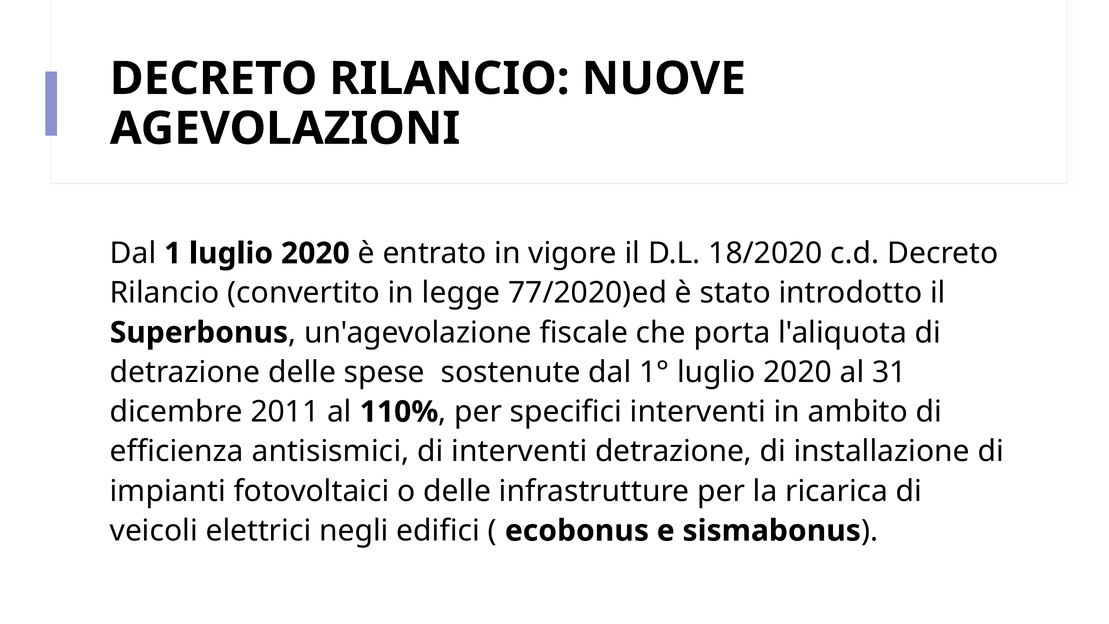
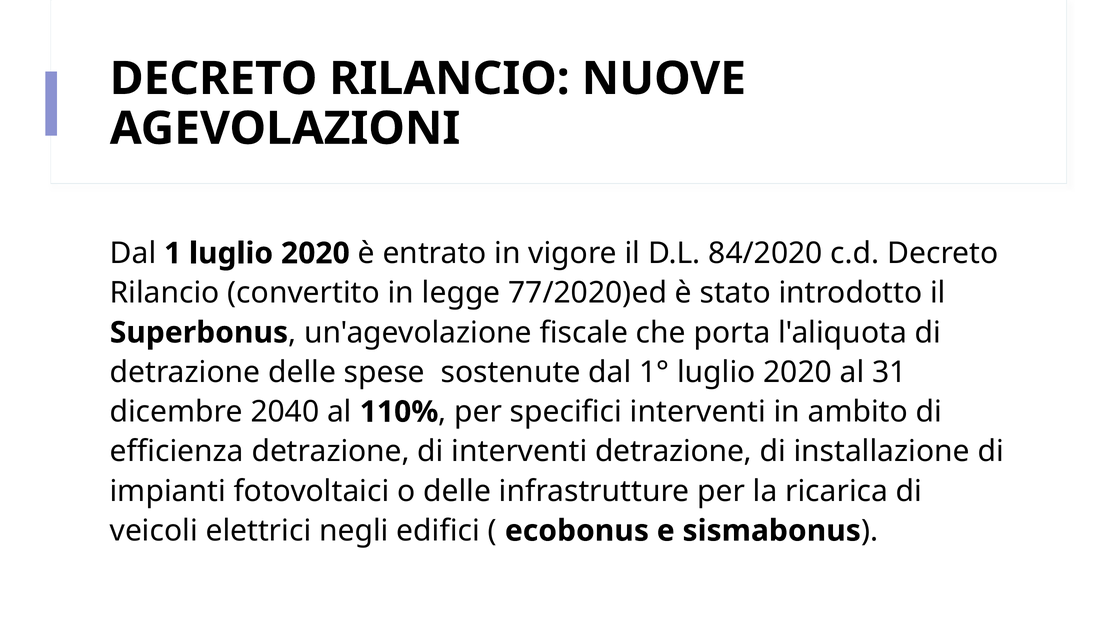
18/2020: 18/2020 -> 84/2020
2011: 2011 -> 2040
efficienza antisismici: antisismici -> detrazione
